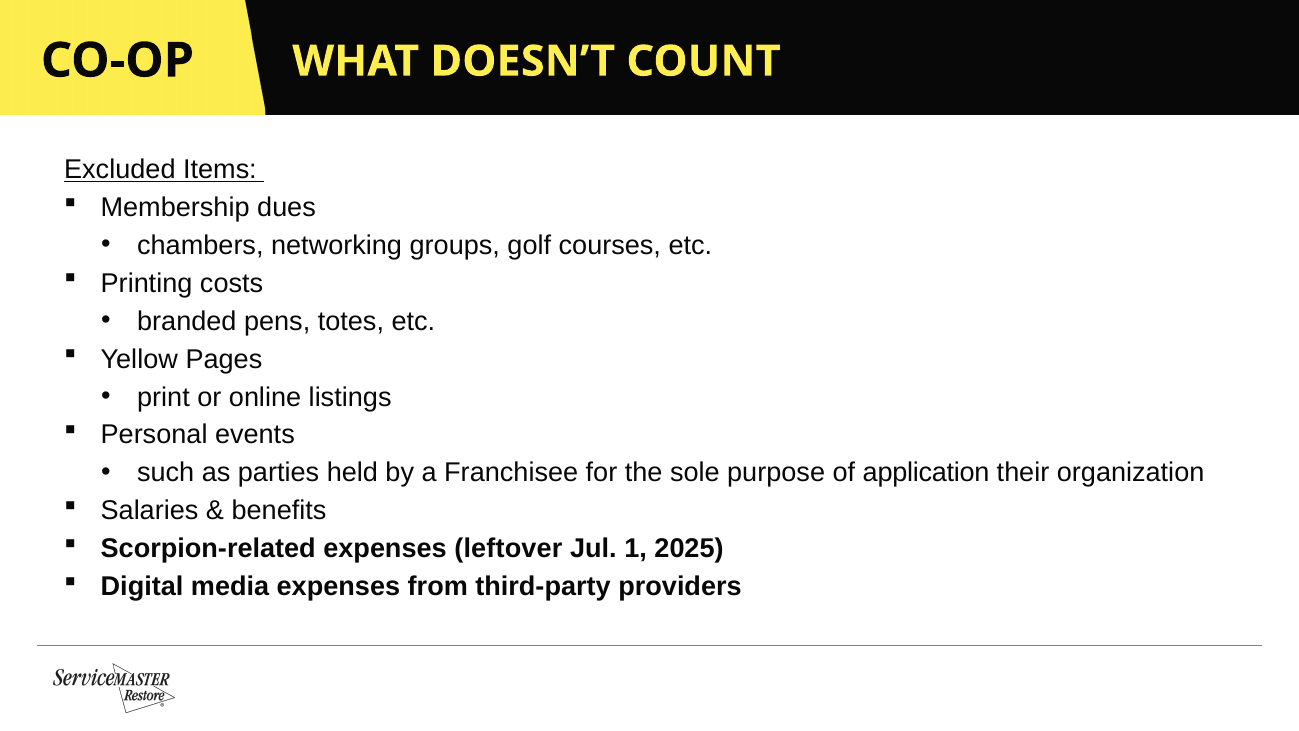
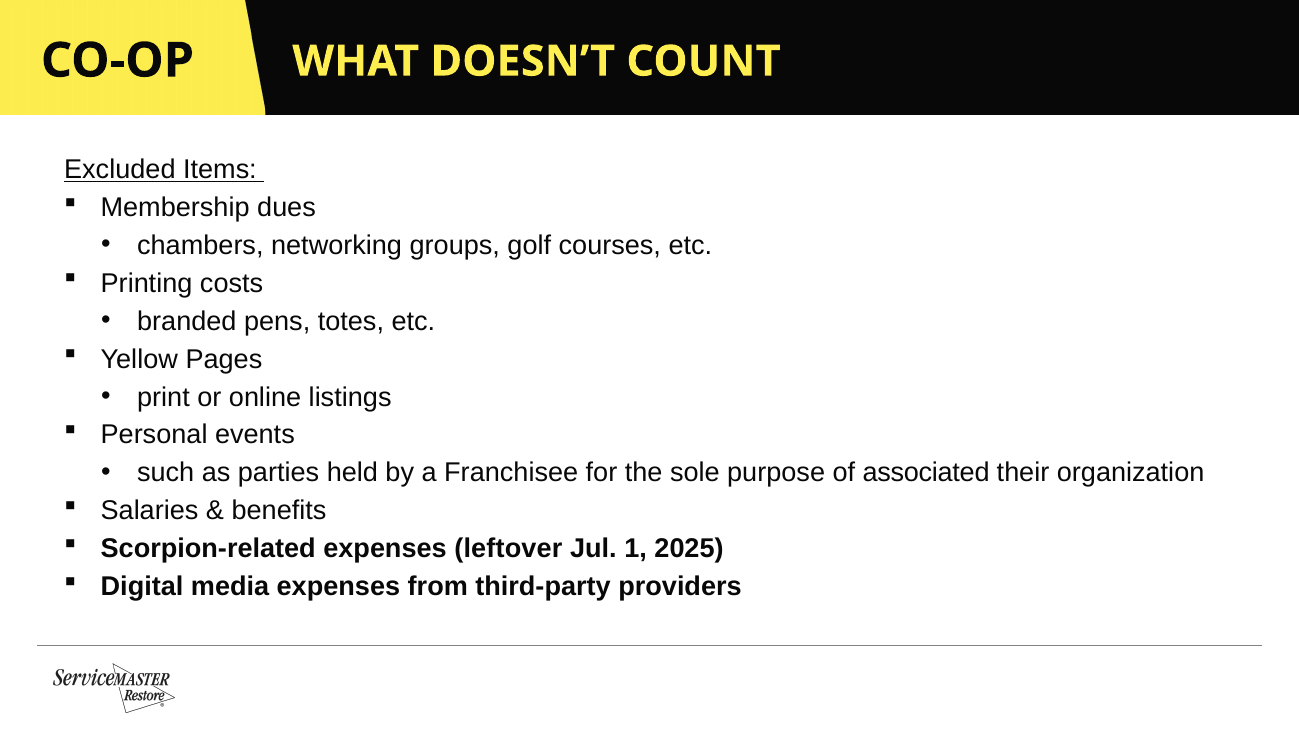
application: application -> associated
